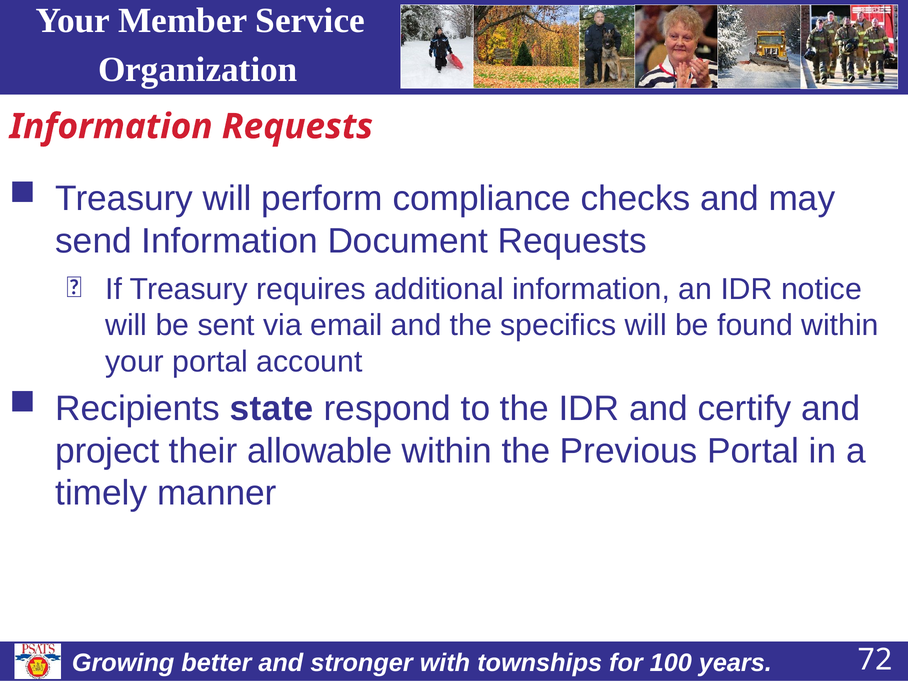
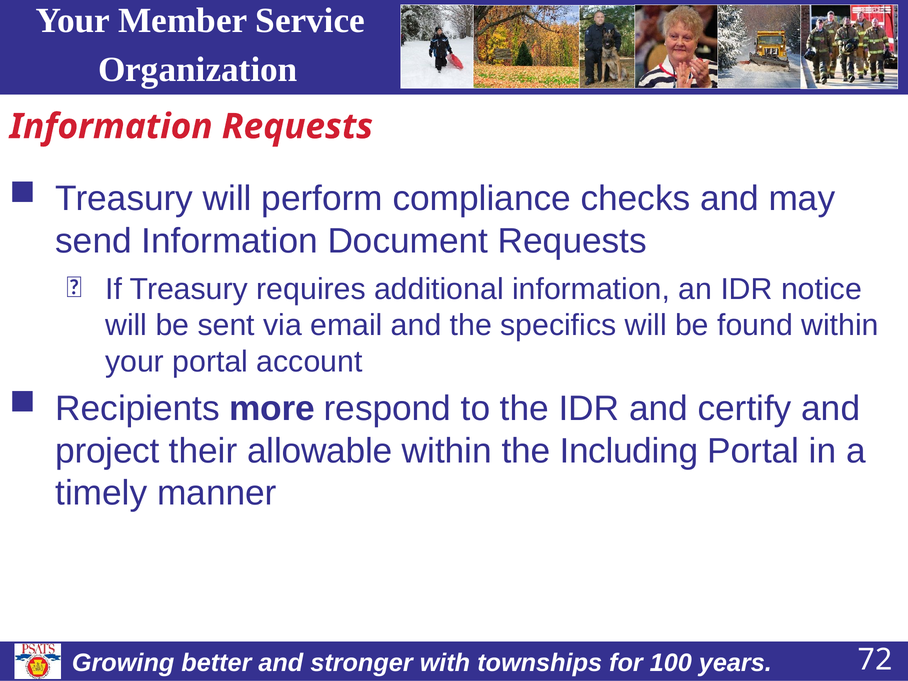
state: state -> more
Previous: Previous -> Including
